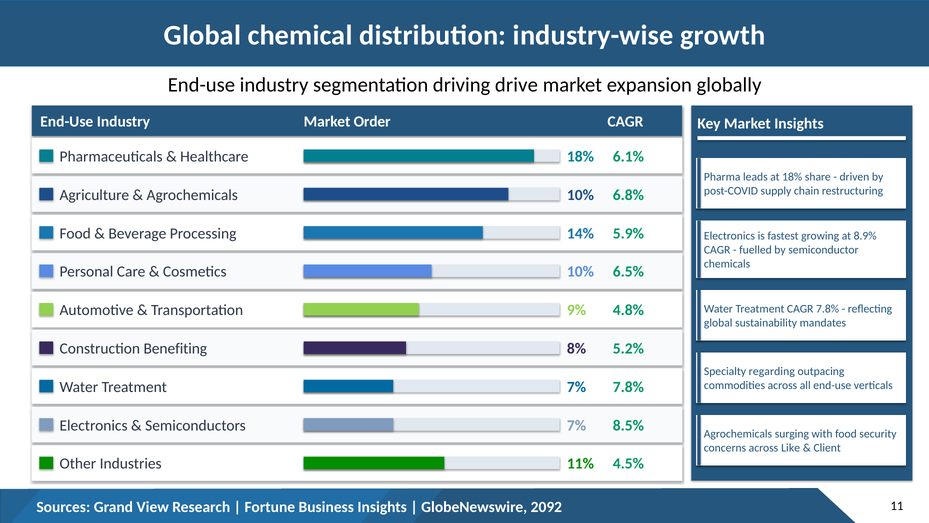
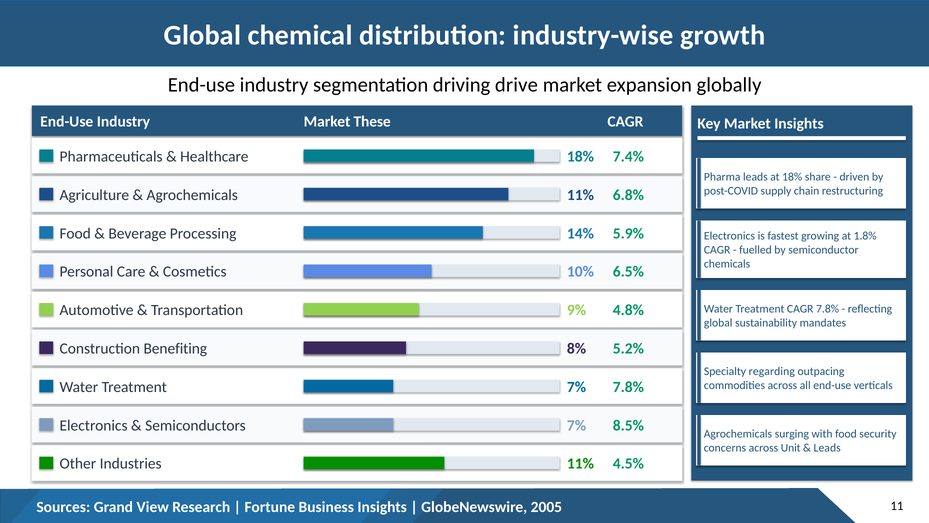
Order: Order -> These
6.1%: 6.1% -> 7.4%
Agrochemicals 10%: 10% -> 11%
8.9%: 8.9% -> 1.8%
Like: Like -> Unit
Client at (827, 447): Client -> Leads
2092: 2092 -> 2005
